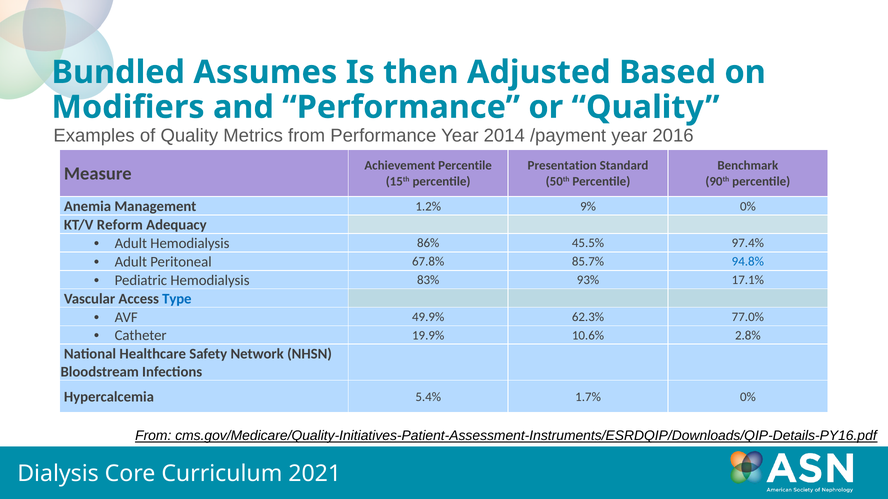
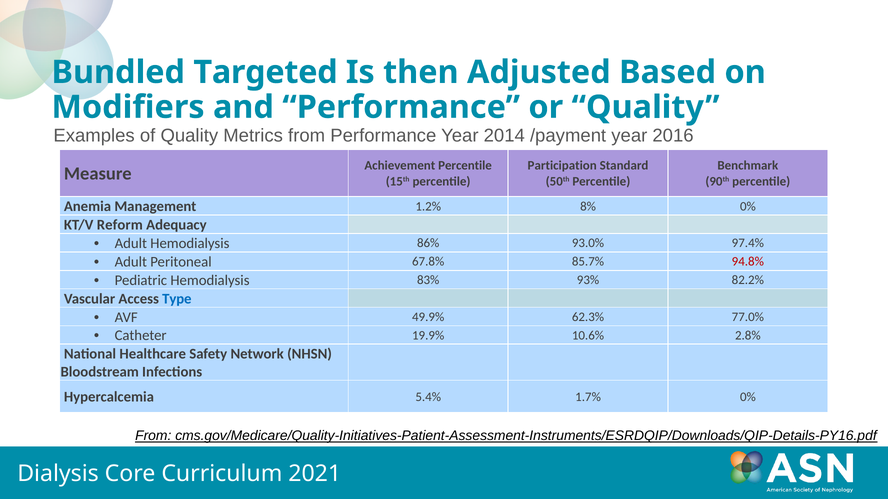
Assumes: Assumes -> Targeted
Presentation: Presentation -> Participation
9%: 9% -> 8%
45.5%: 45.5% -> 93.0%
94.8% colour: blue -> red
17.1%: 17.1% -> 82.2%
